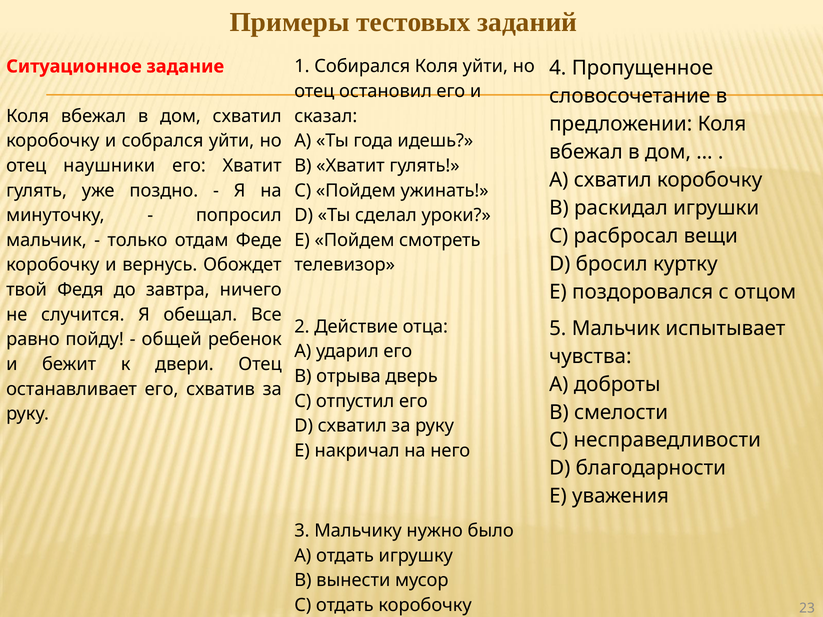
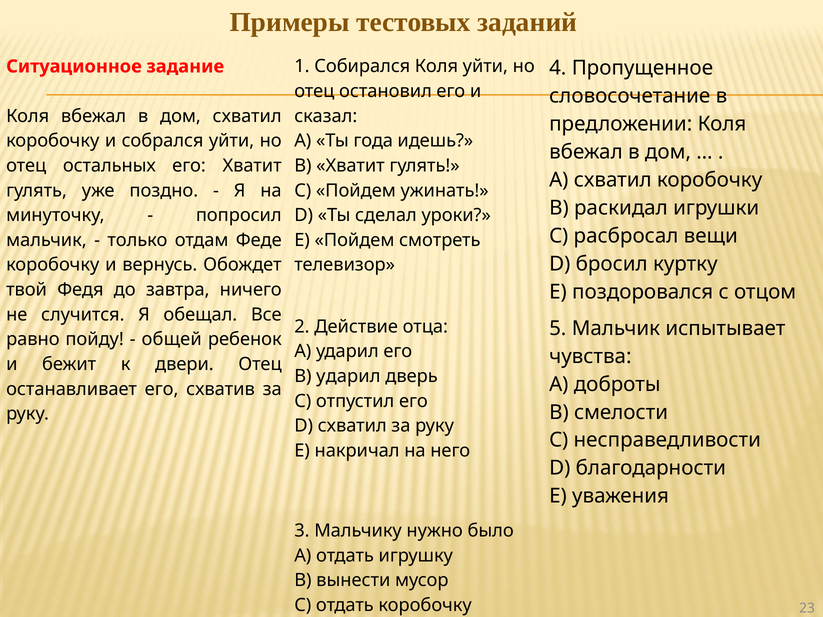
наушники: наушники -> остальных
B отрыва: отрыва -> ударил
